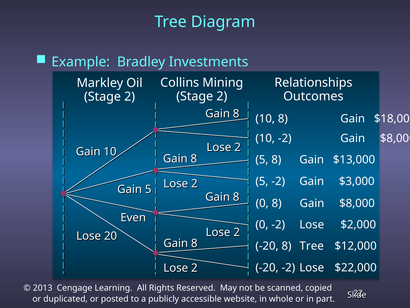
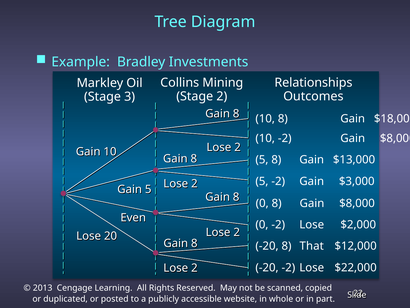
2 at (130, 96): 2 -> 3
8 Tree: Tree -> That
